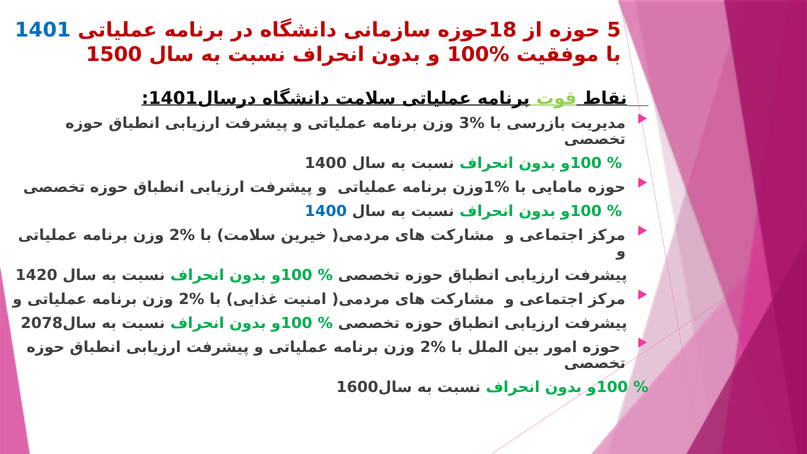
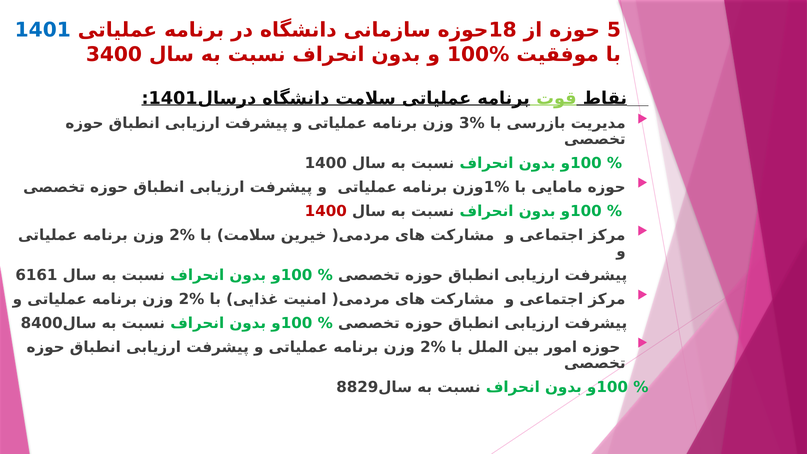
1500: 1500 -> 3400
1400 at (326, 211) colour: blue -> red
1420: 1420 -> 6161
2078: 2078 -> 8400
1600: 1600 -> 8829
